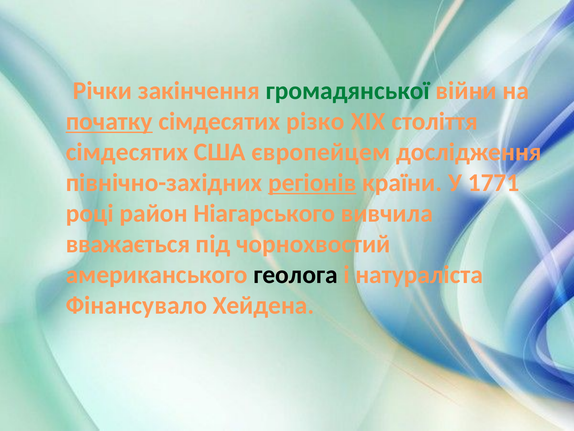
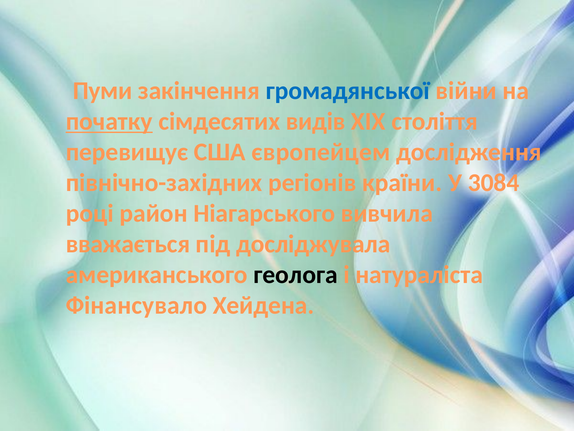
Річки: Річки -> Пуми
громадянської colour: green -> blue
різко: різко -> видів
сімдесятих at (127, 152): сімдесятих -> перевищує
регіонів underline: present -> none
1771: 1771 -> 3084
чорнохвостий: чорнохвостий -> досліджувала
